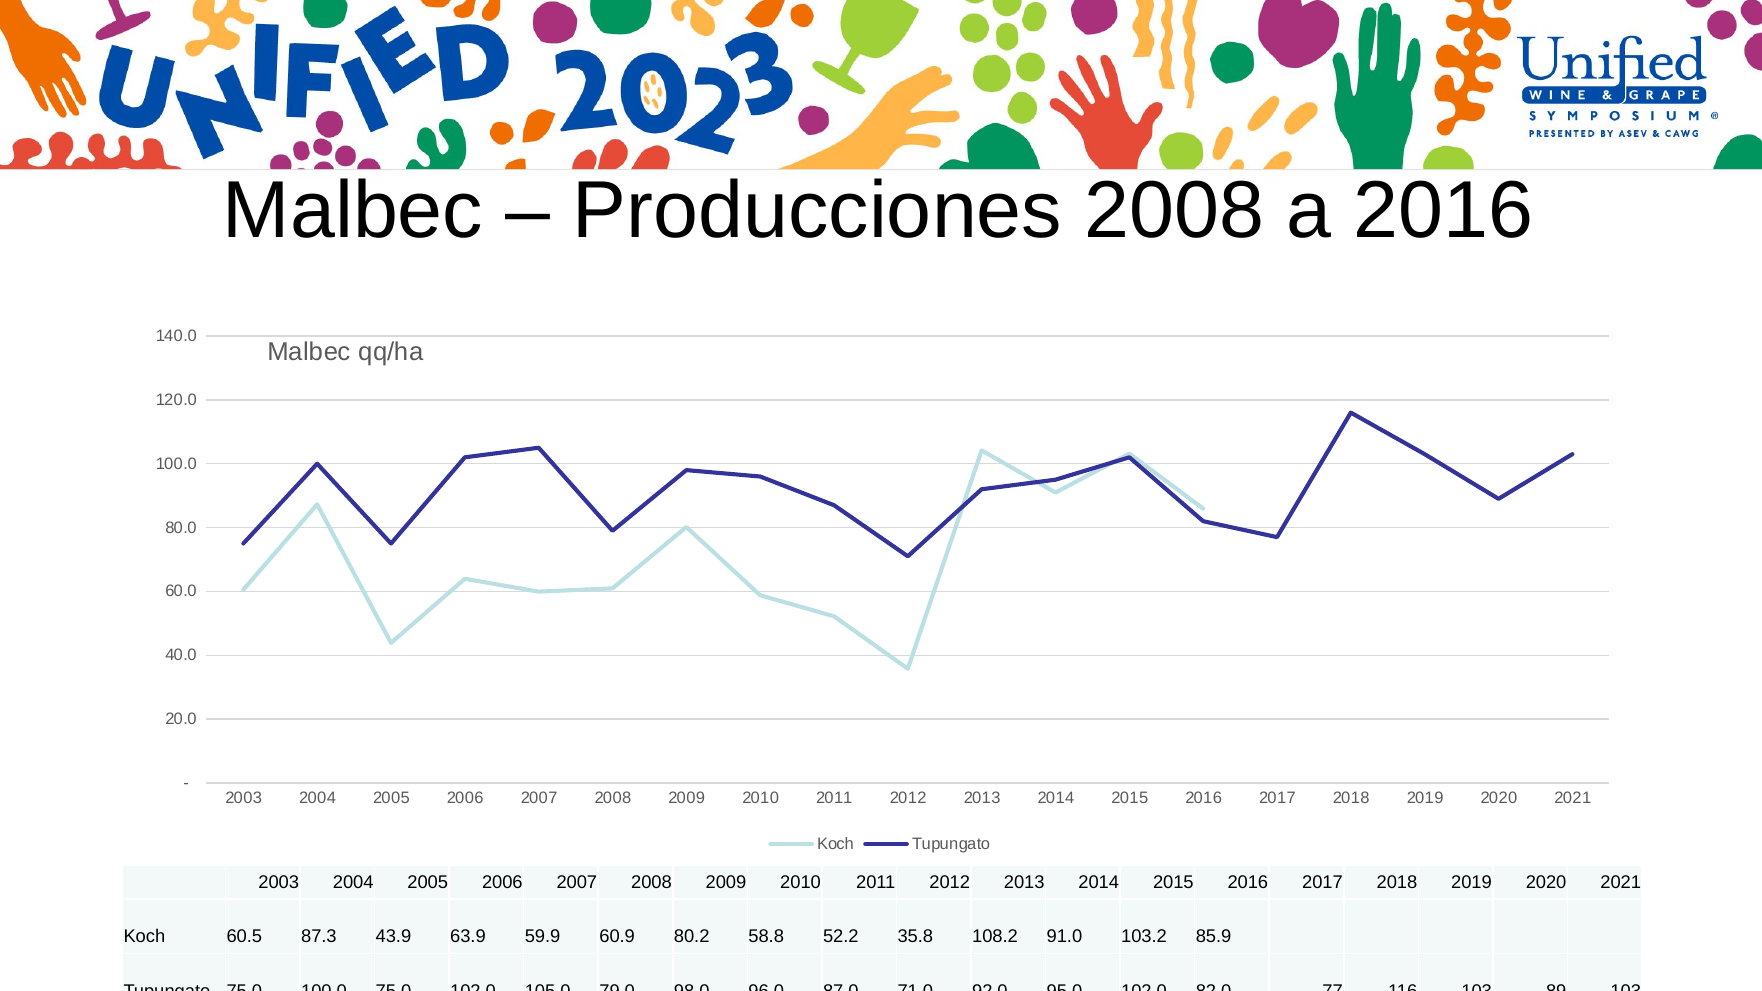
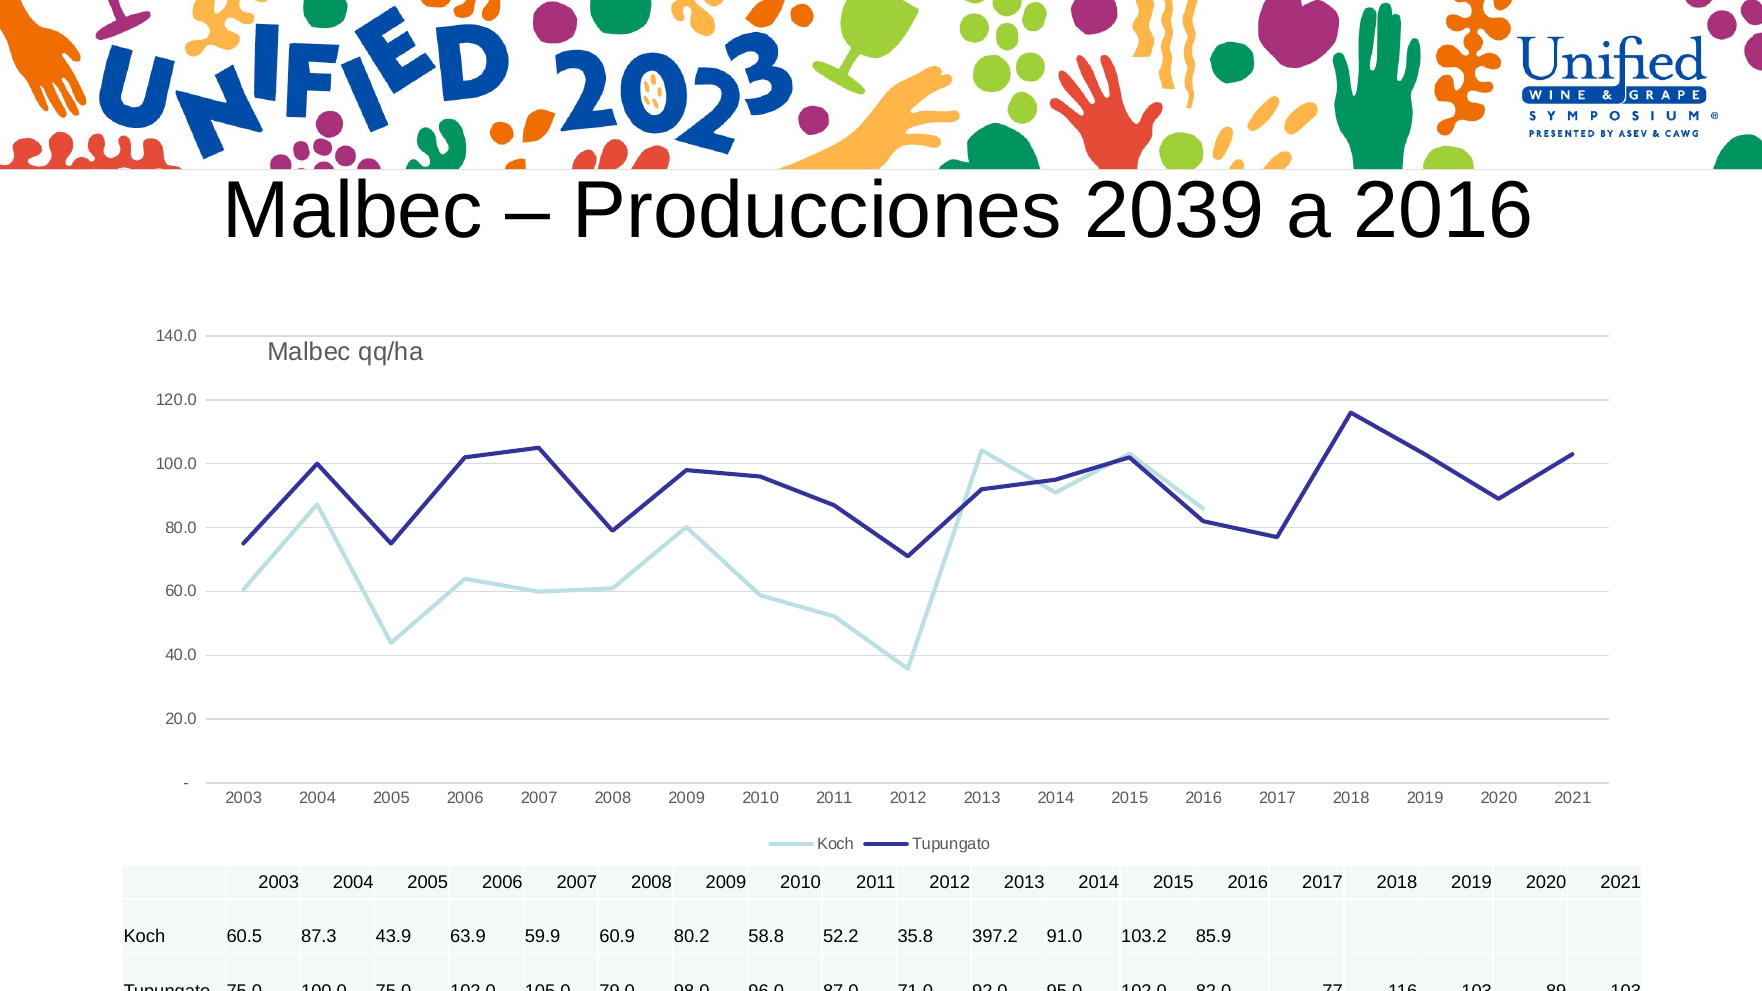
Producciones 2008: 2008 -> 2039
108.2: 108.2 -> 397.2
